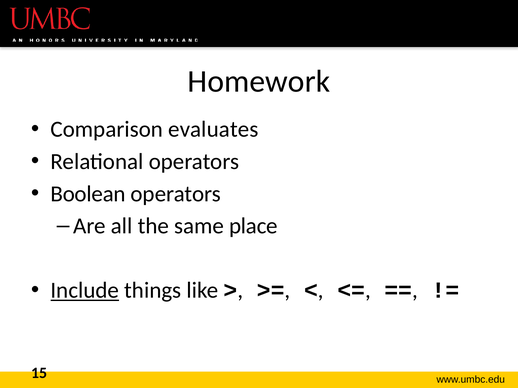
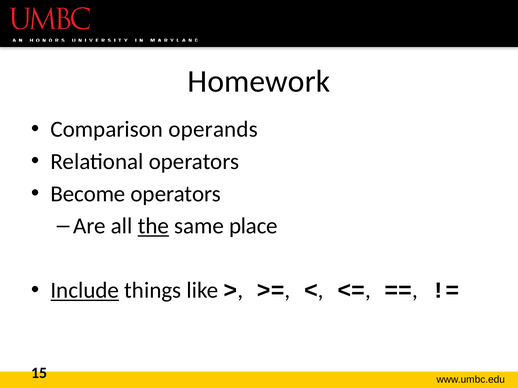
evaluates: evaluates -> operands
Boolean: Boolean -> Become
the underline: none -> present
